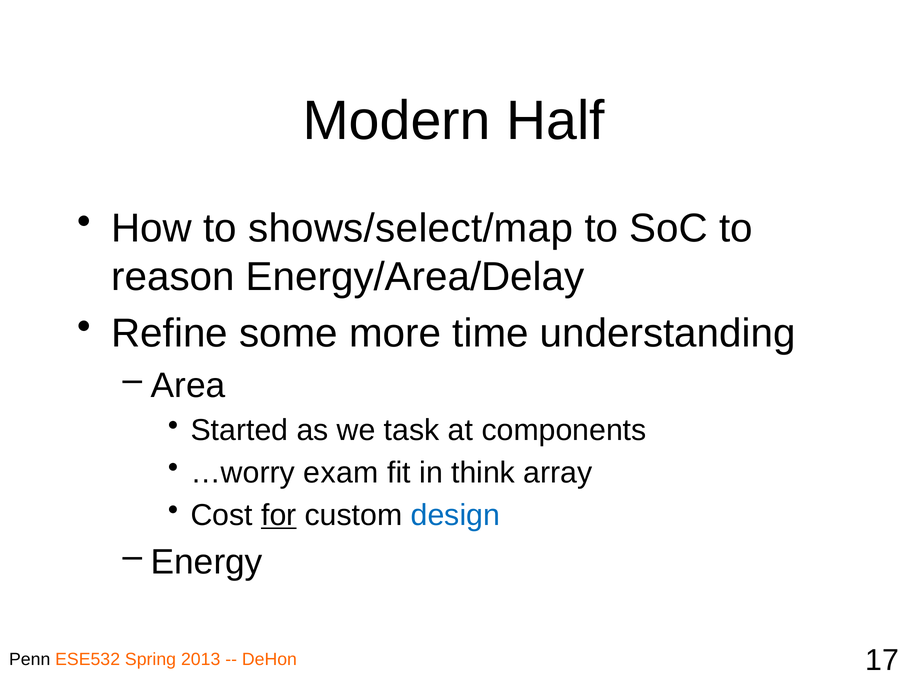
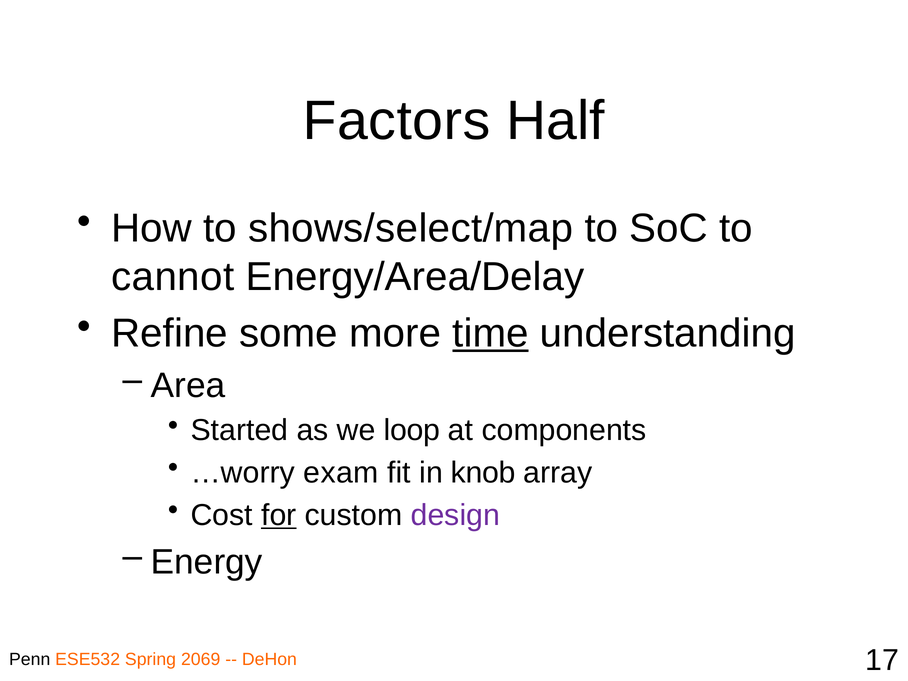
Modern: Modern -> Factors
reason: reason -> cannot
time underline: none -> present
task: task -> loop
think: think -> knob
design colour: blue -> purple
2013: 2013 -> 2069
